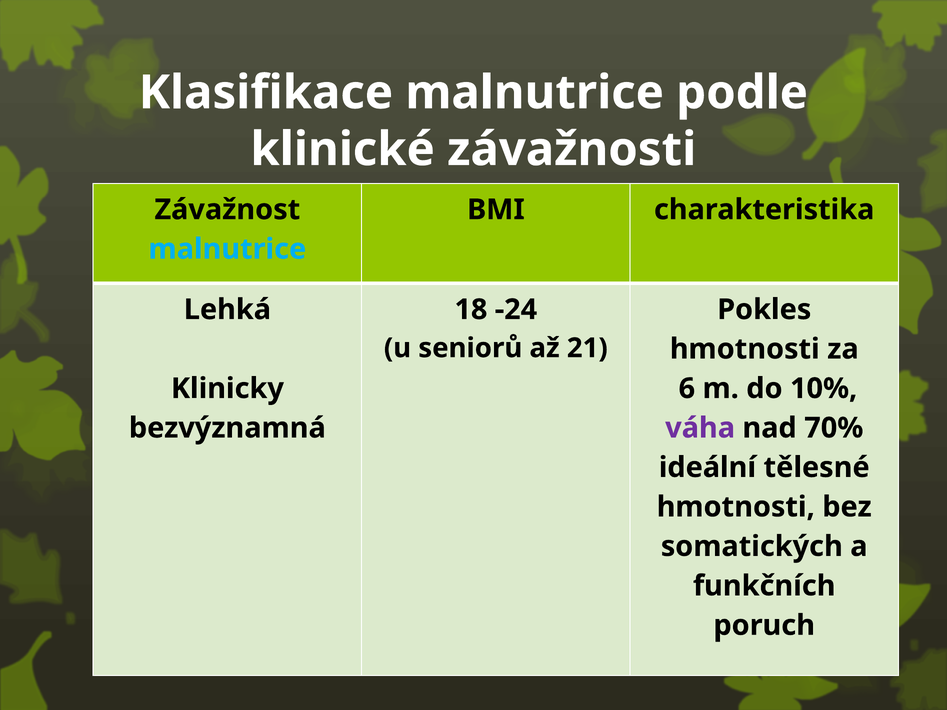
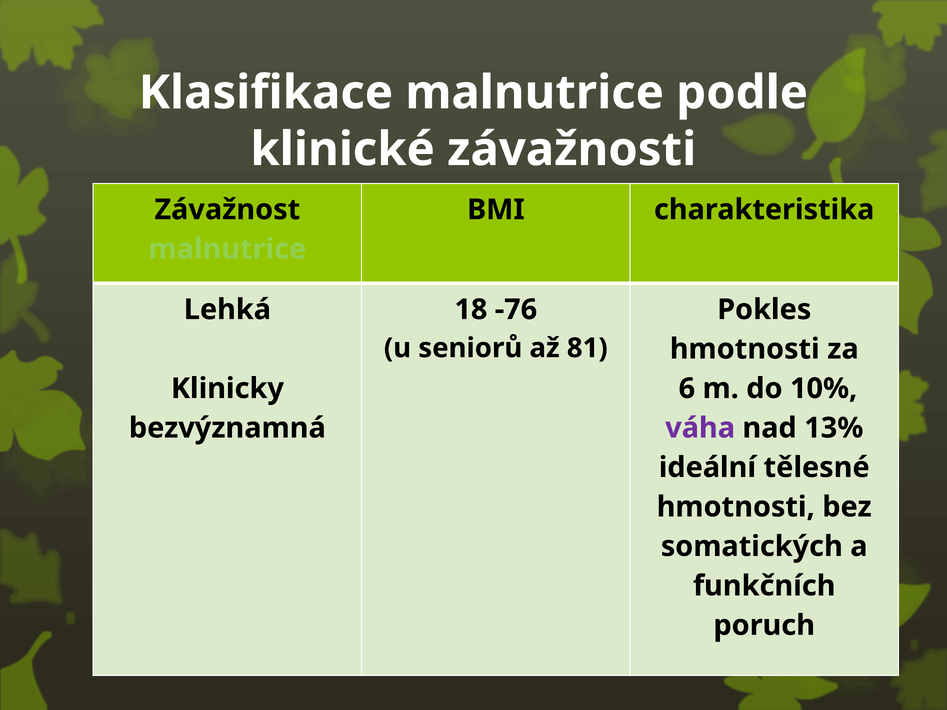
malnutrice at (227, 249) colour: light blue -> light green
-24: -24 -> -76
21: 21 -> 81
70%: 70% -> 13%
